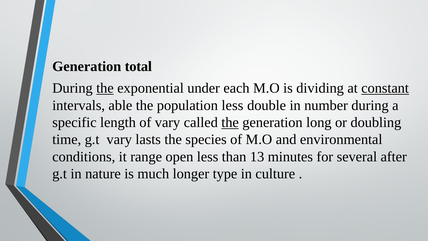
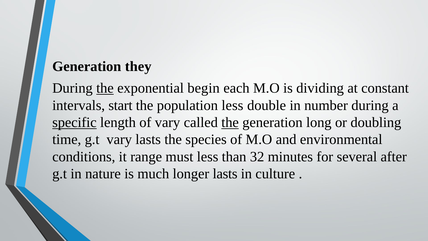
total: total -> they
under: under -> begin
constant underline: present -> none
able: able -> start
specific underline: none -> present
open: open -> must
13: 13 -> 32
longer type: type -> lasts
